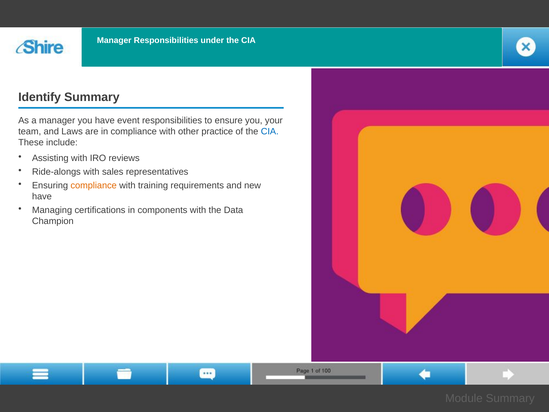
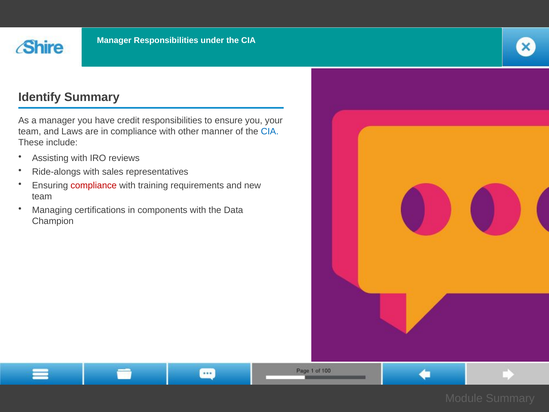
event: event -> credit
practice: practice -> manner
compliance at (94, 185) colour: orange -> red
have at (42, 196): have -> team
